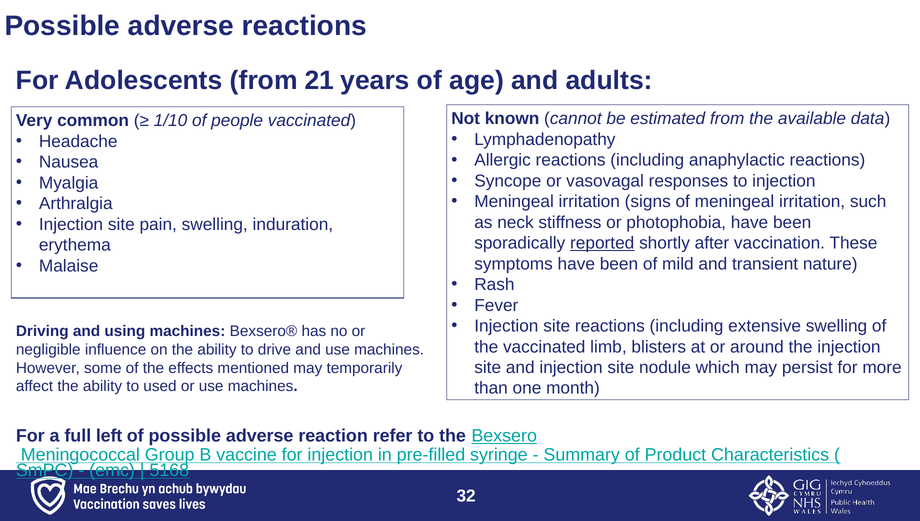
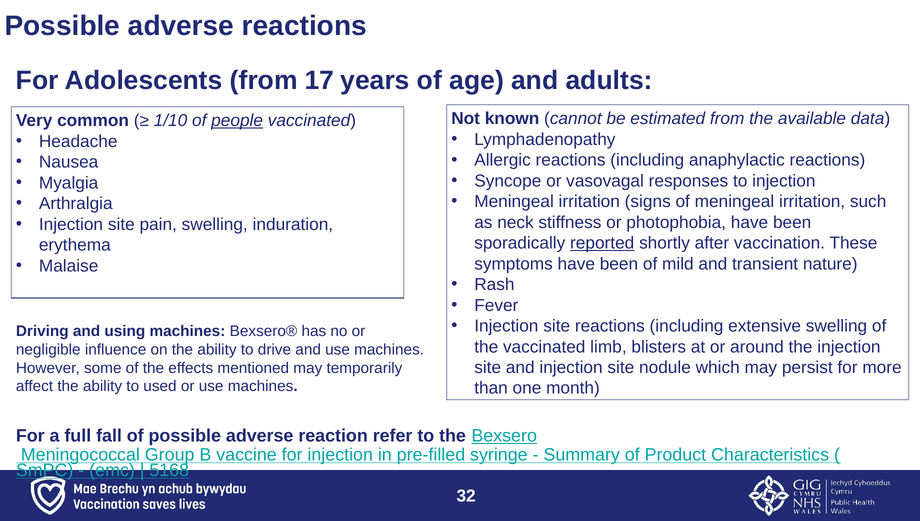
21: 21 -> 17
people underline: none -> present
left: left -> fall
